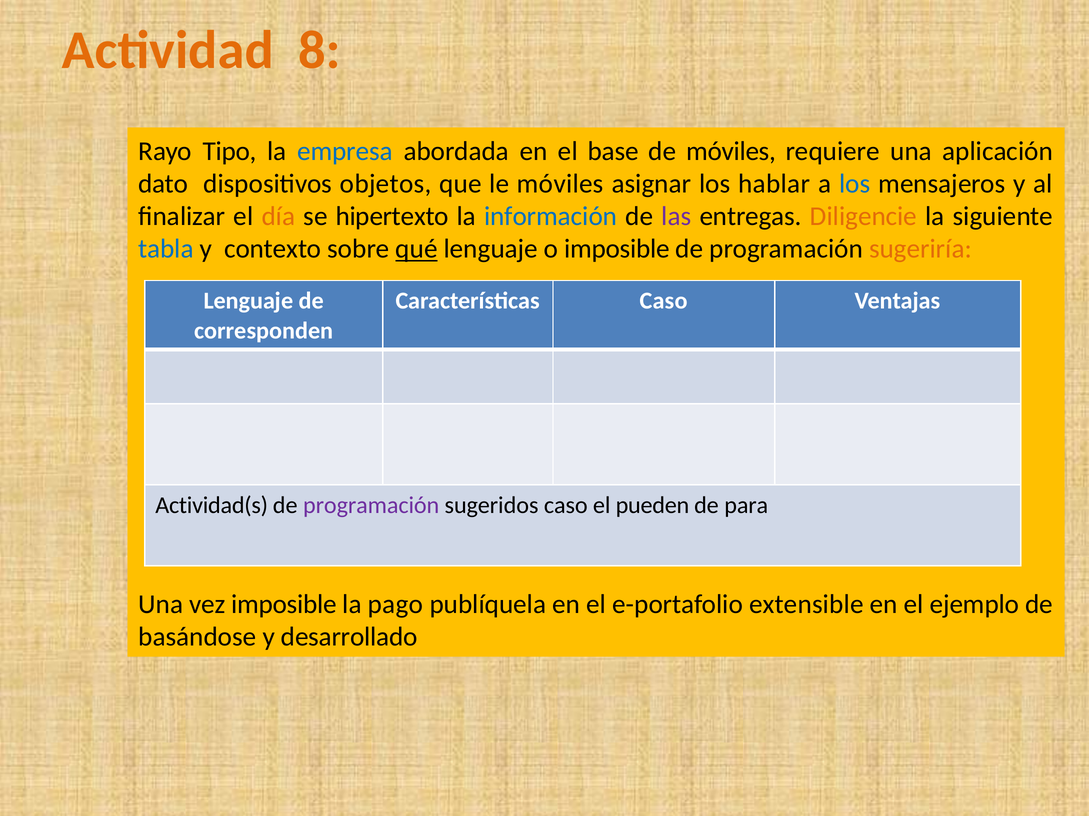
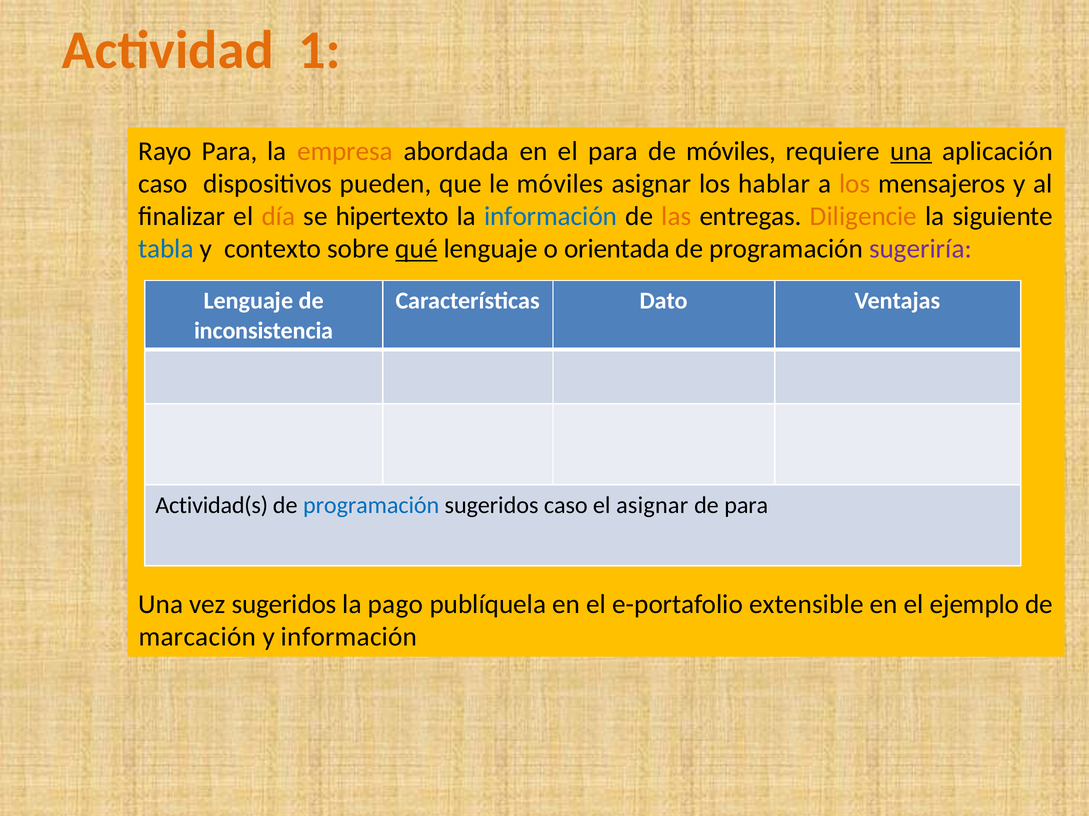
8: 8 -> 1
Rayo Tipo: Tipo -> Para
empresa colour: blue -> orange
el base: base -> para
una at (911, 151) underline: none -> present
dato at (163, 184): dato -> caso
objetos: objetos -> pueden
los at (855, 184) colour: blue -> orange
las colour: purple -> orange
o imposible: imposible -> orientada
sugeriría colour: orange -> purple
Características Caso: Caso -> Dato
corresponden: corresponden -> inconsistencia
programación at (371, 506) colour: purple -> blue
el pueden: pueden -> asignar
vez imposible: imposible -> sugeridos
basándose: basándose -> marcación
y desarrollado: desarrollado -> información
